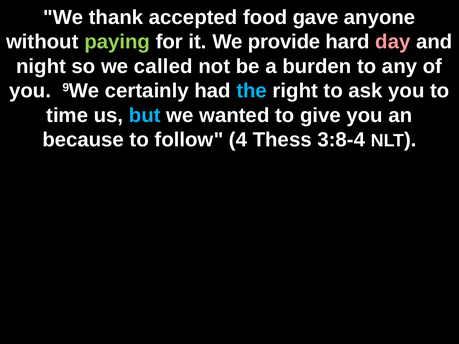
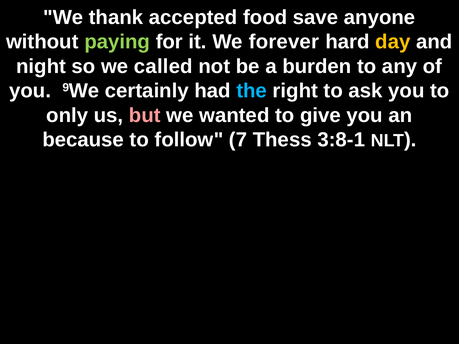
gave: gave -> save
provide: provide -> forever
day colour: pink -> yellow
time: time -> only
but colour: light blue -> pink
4: 4 -> 7
3:8-4: 3:8-4 -> 3:8-1
